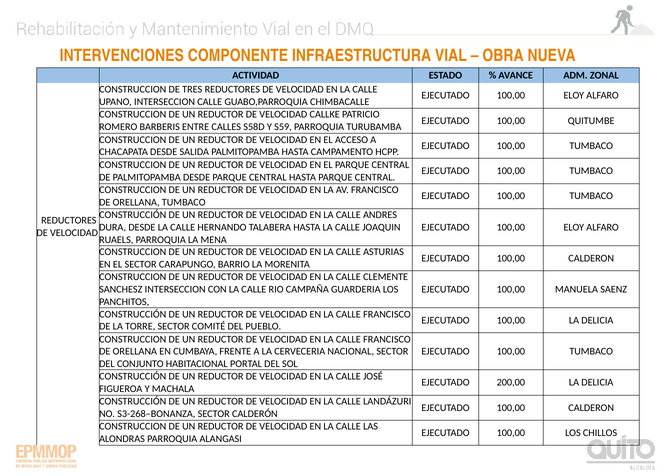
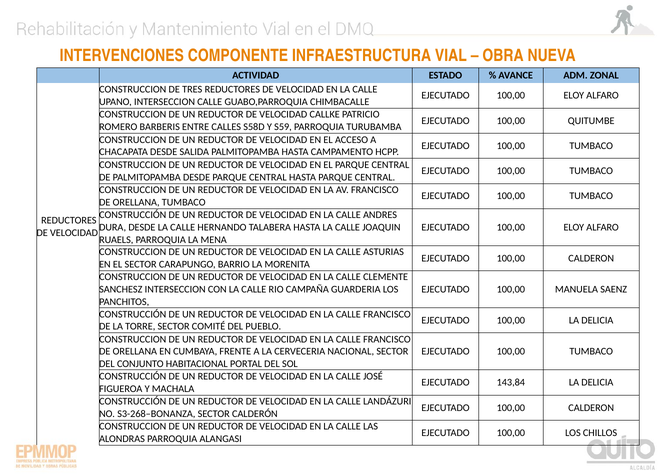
200,00: 200,00 -> 143,84
